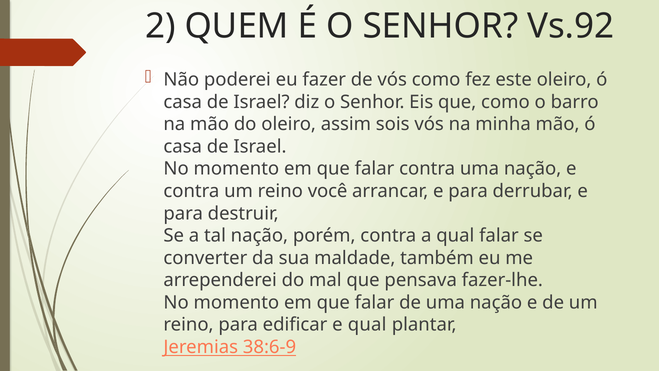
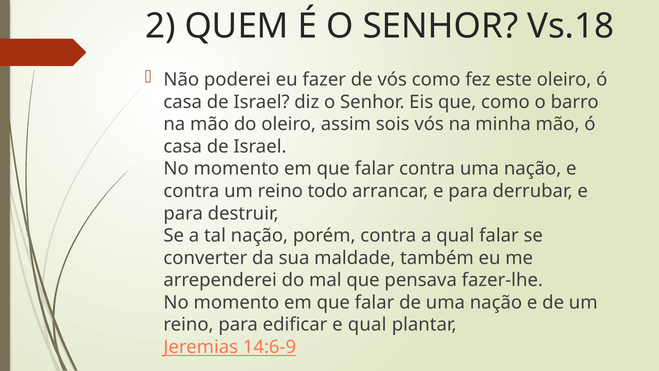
Vs.92: Vs.92 -> Vs.18
você: você -> todo
38:6-9: 38:6-9 -> 14:6-9
